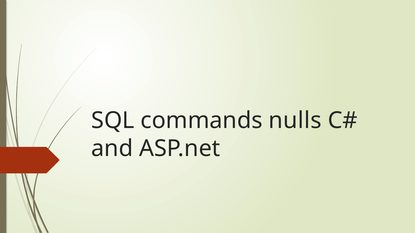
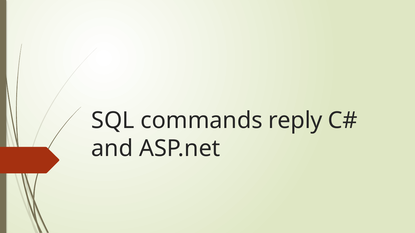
nulls: nulls -> reply
